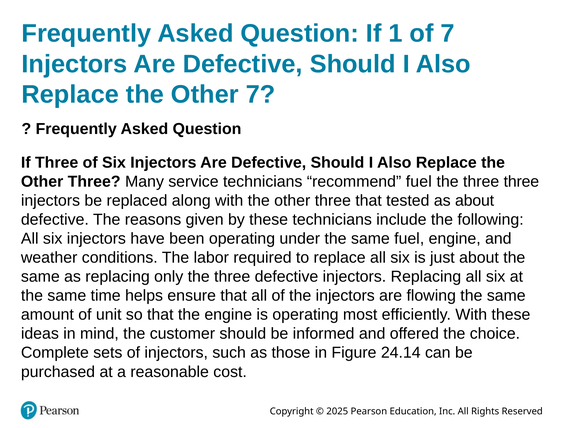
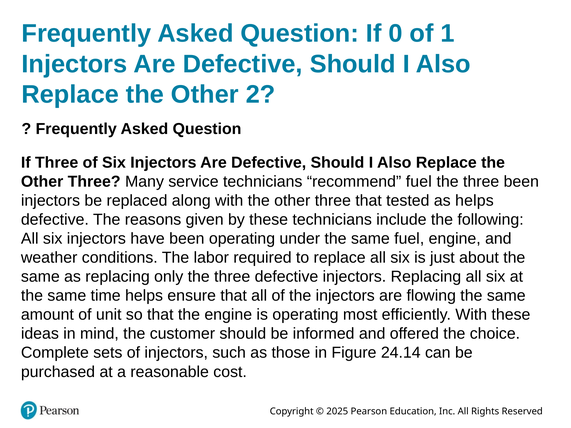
1: 1 -> 0
of 7: 7 -> 1
Other 7: 7 -> 2
three three: three -> been
as about: about -> helps
